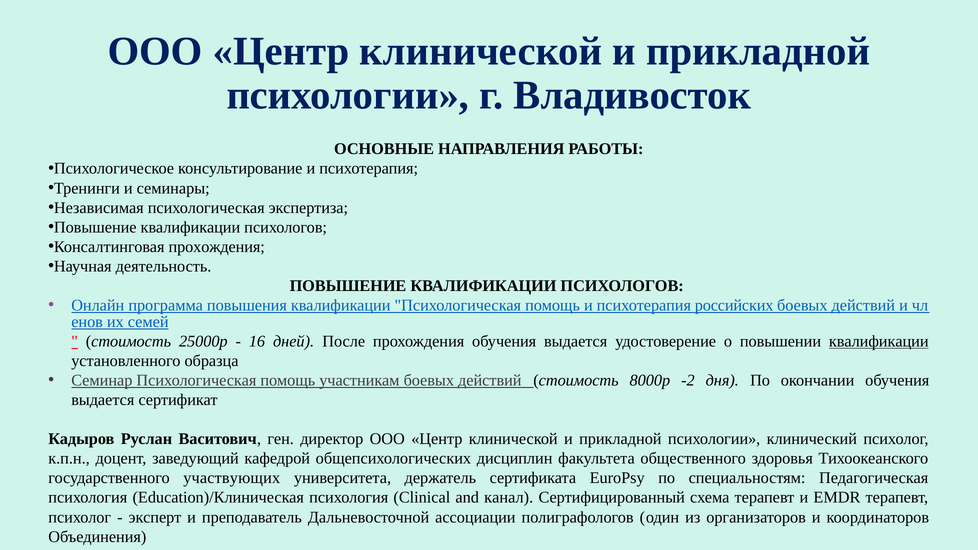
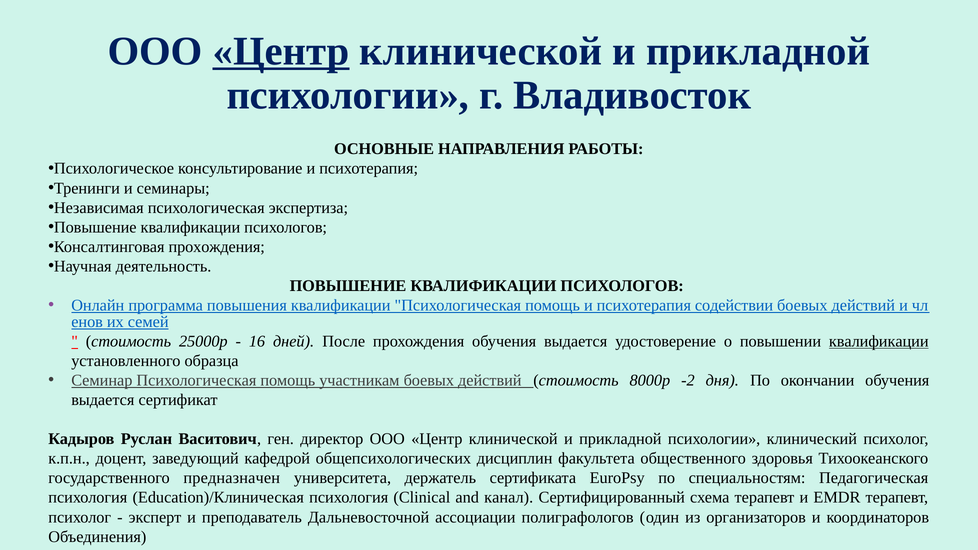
Центр at (281, 51) underline: none -> present
российских: российских -> содействии
участвующих: участвующих -> предназначен
